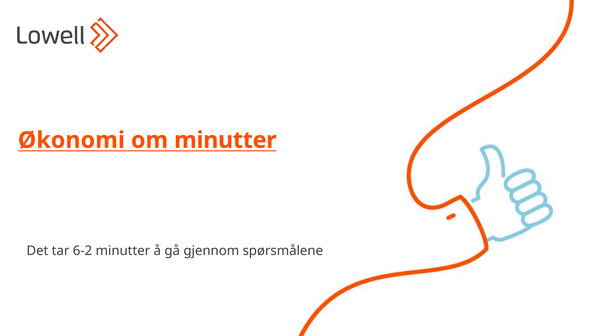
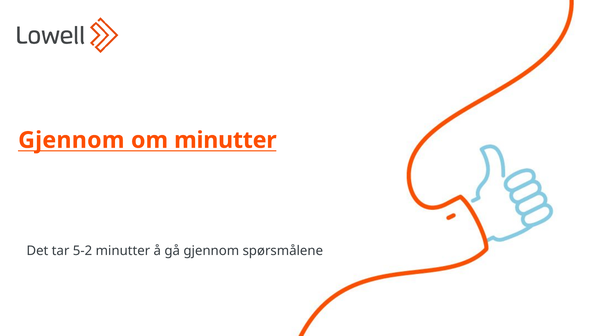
Økonomi at (71, 140): Økonomi -> Gjennom
6-2: 6-2 -> 5-2
